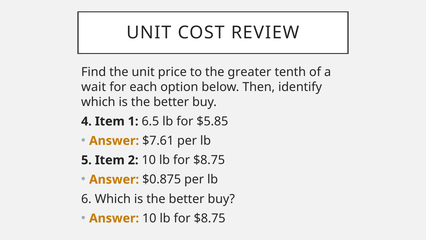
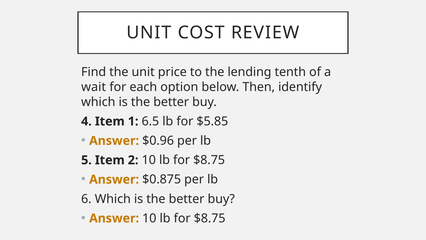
greater: greater -> lending
$7.61: $7.61 -> $0.96
